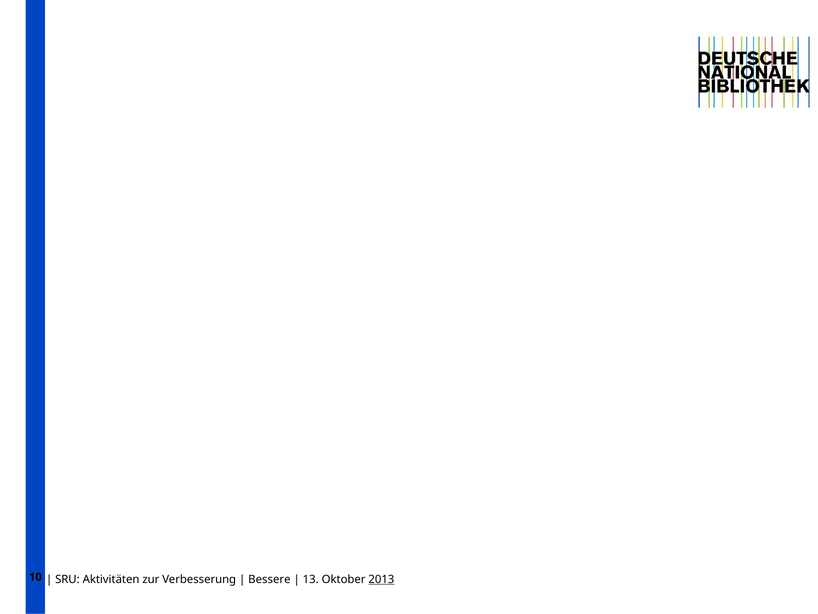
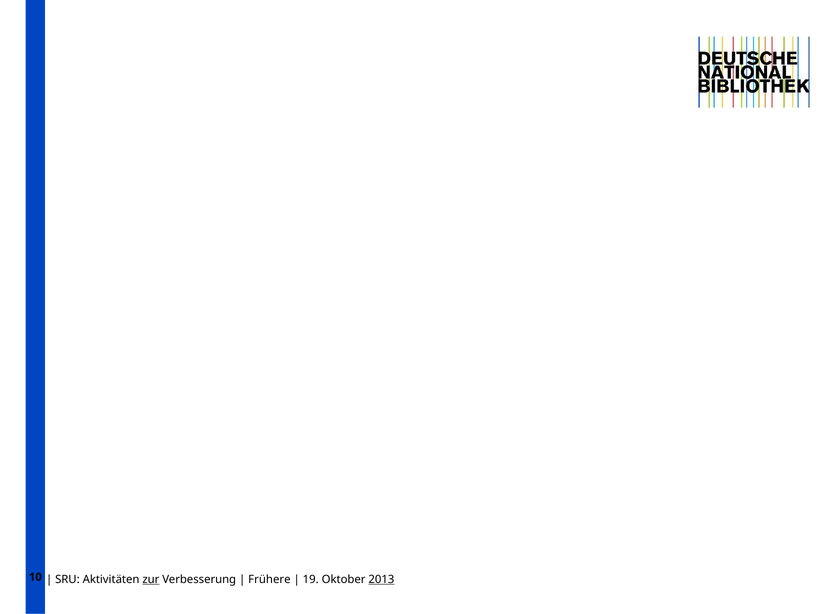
zur underline: none -> present
Bessere: Bessere -> Frühere
13: 13 -> 19
